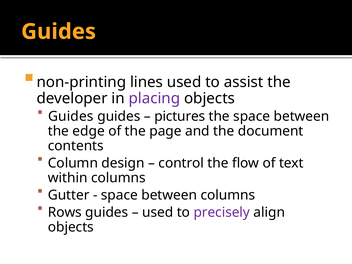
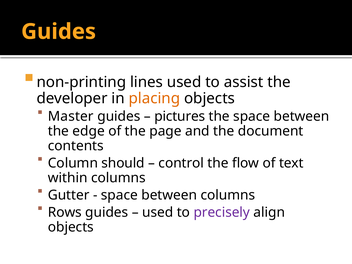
placing colour: purple -> orange
Guides at (71, 116): Guides -> Master
design: design -> should
